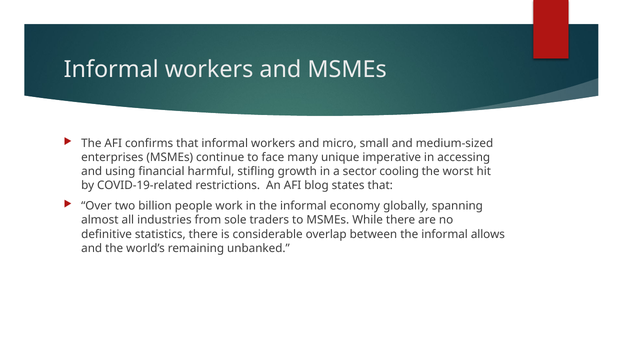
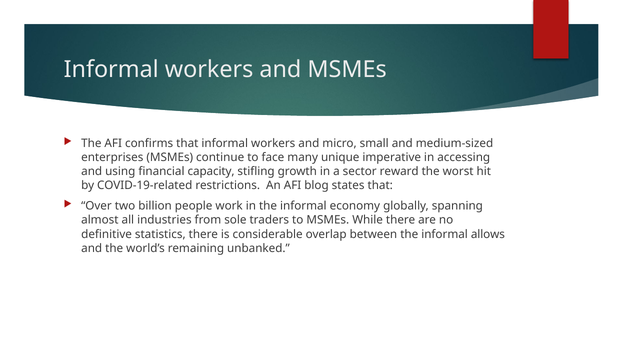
harmful: harmful -> capacity
cooling: cooling -> reward
